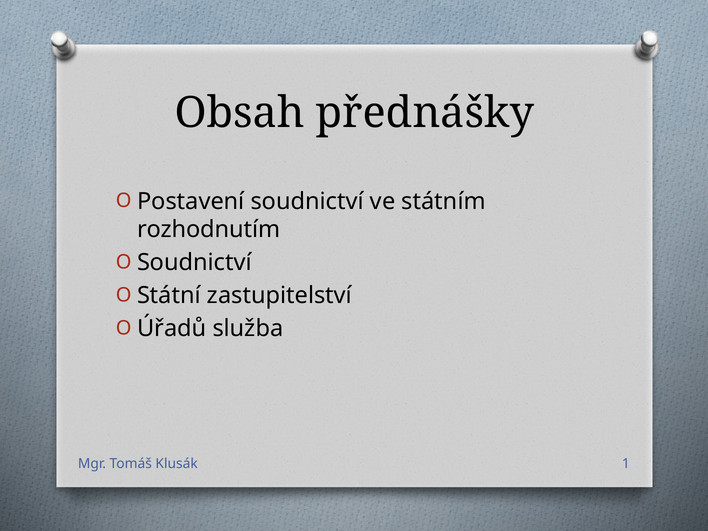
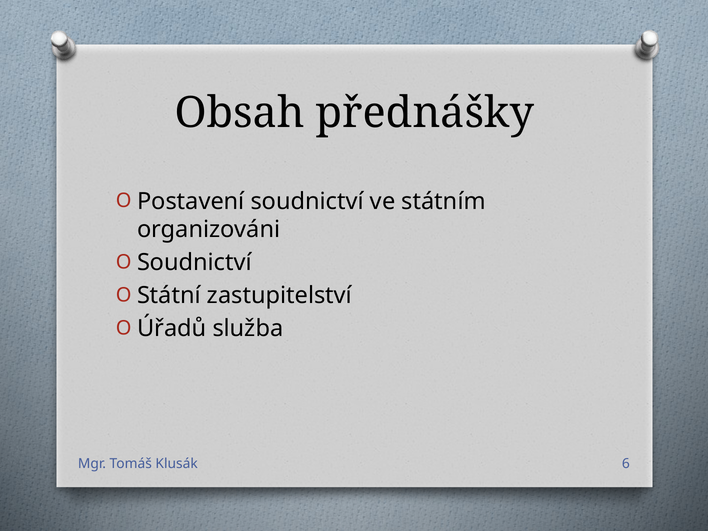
rozhodnutím: rozhodnutím -> organizováni
1: 1 -> 6
